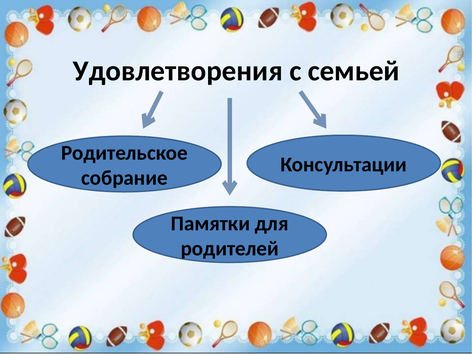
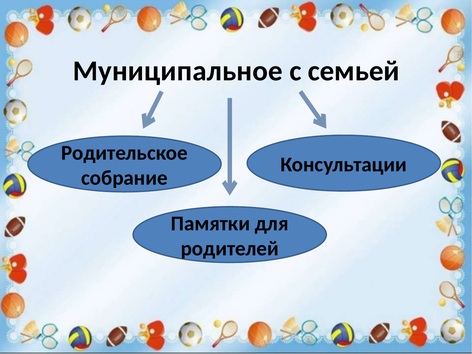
Удовлетворения: Удовлетворения -> Муниципальное
